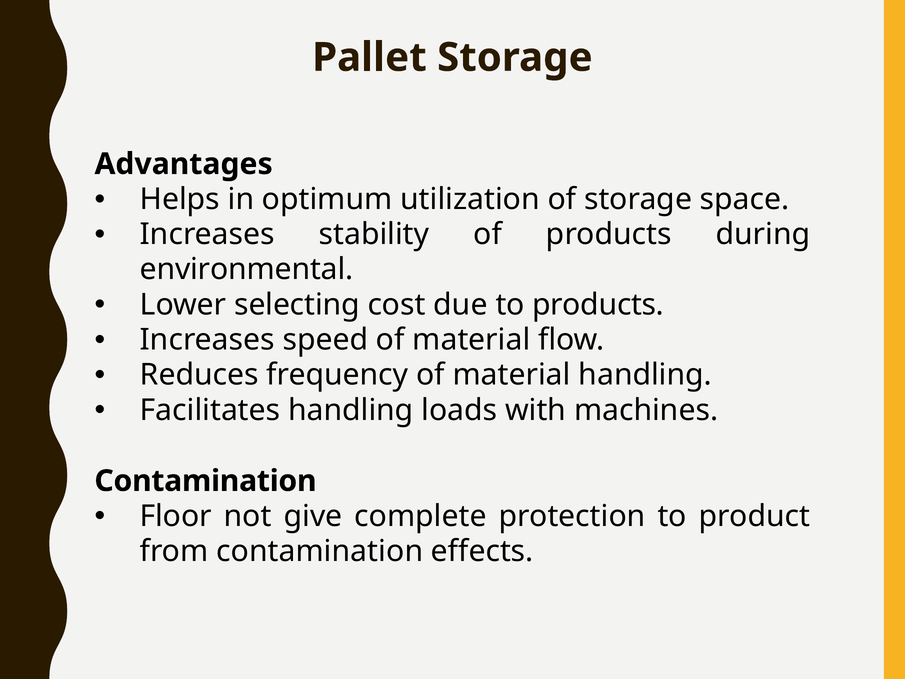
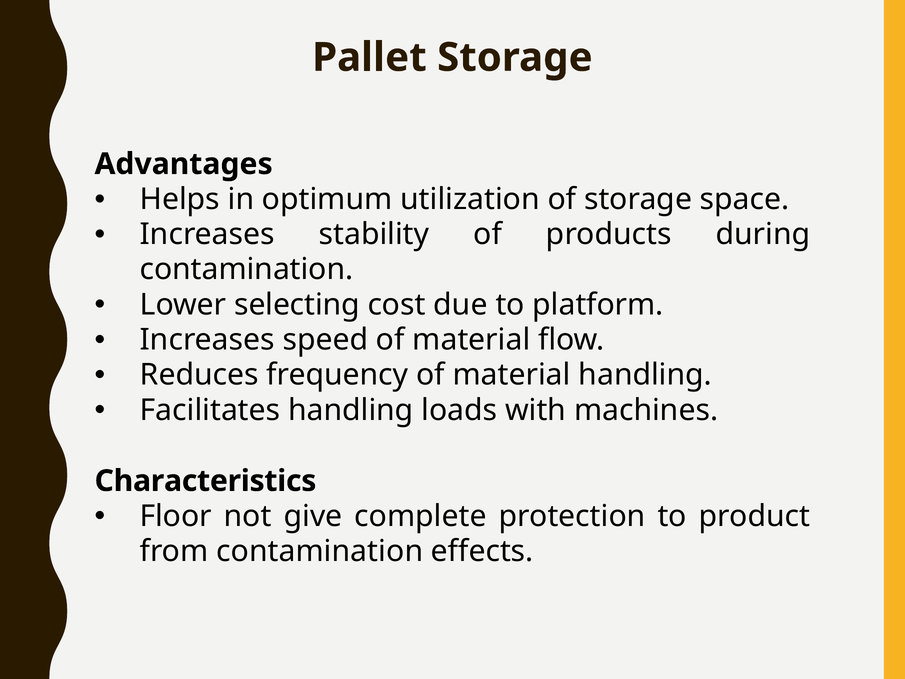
environmental at (247, 269): environmental -> contamination
to products: products -> platform
Contamination at (205, 481): Contamination -> Characteristics
